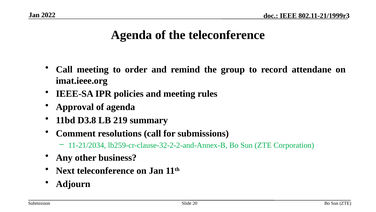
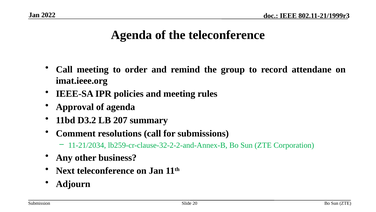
D3.8: D3.8 -> D3.2
219: 219 -> 207
